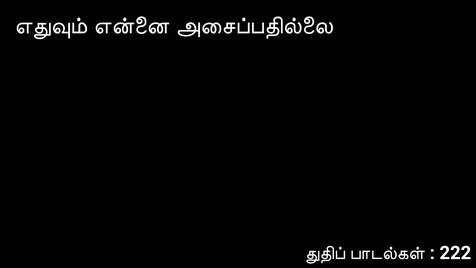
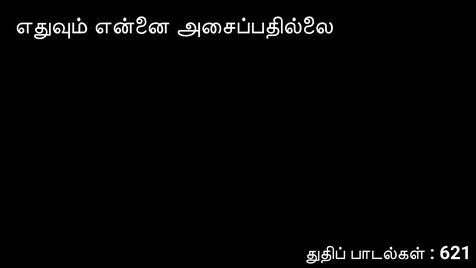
222: 222 -> 621
